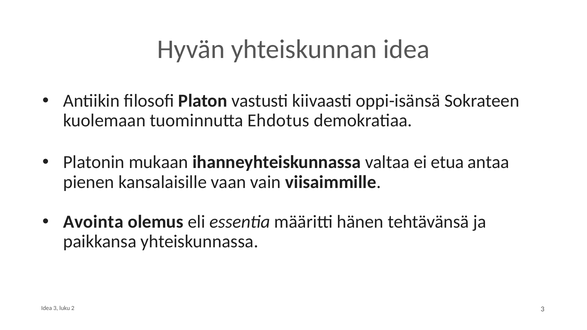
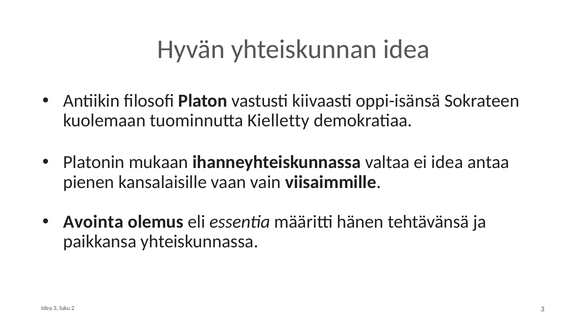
Ehdotus: Ehdotus -> Kielletty
ei etua: etua -> idea
